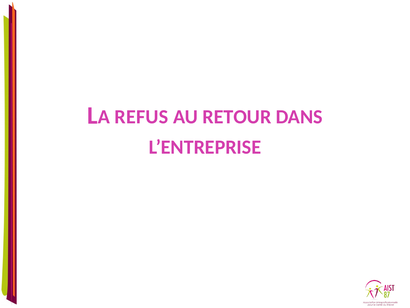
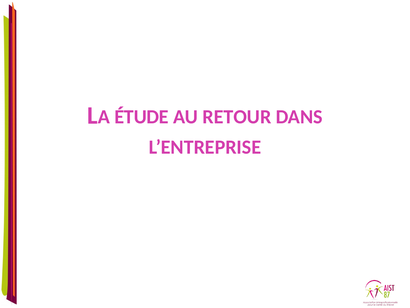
REFUS: REFUS -> ÉTUDE
